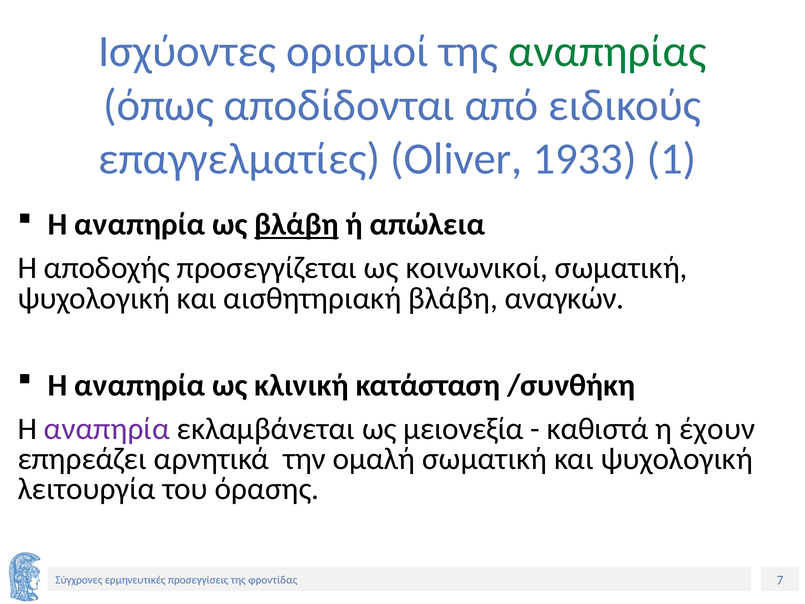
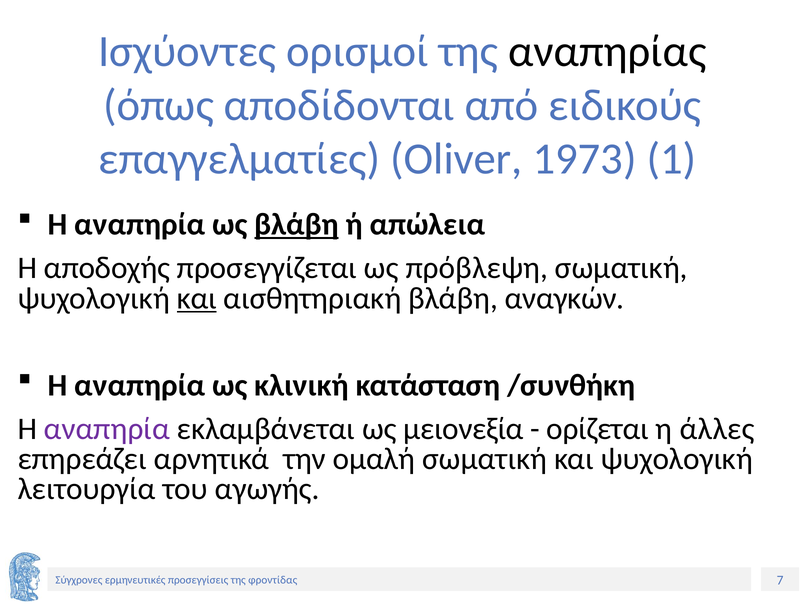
αναπηρίας colour: green -> black
1933: 1933 -> 1973
κοινωνικοί: κοινωνικοί -> πρόβλεψη
και at (197, 298) underline: none -> present
καθιστά: καθιστά -> ορίζεται
έχουν: έχουν -> άλλες
όρασης: όρασης -> αγωγής
